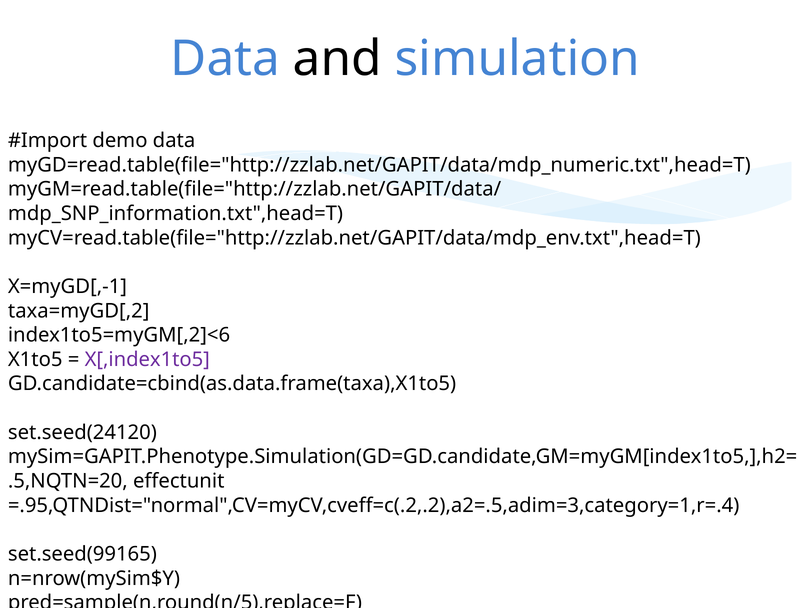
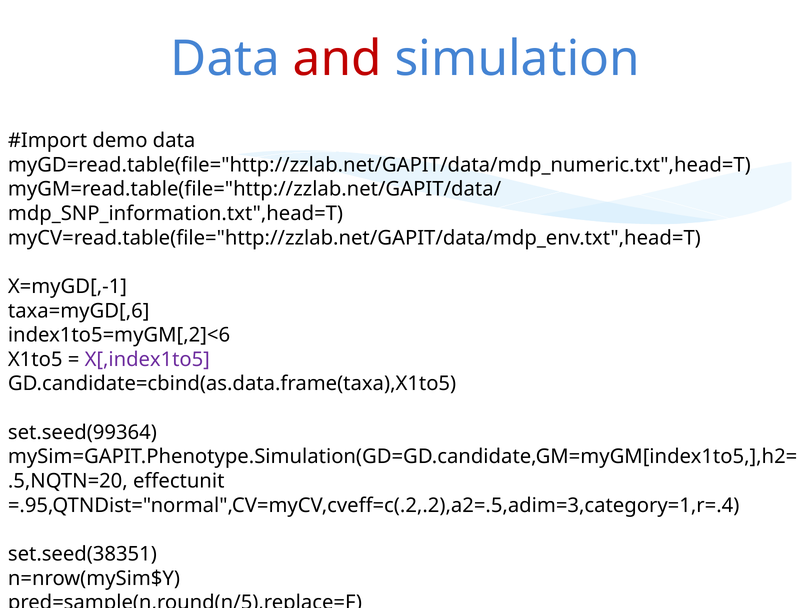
and colour: black -> red
taxa=myGD[,2: taxa=myGD[,2 -> taxa=myGD[,6
set.seed(24120: set.seed(24120 -> set.seed(99364
set.seed(99165: set.seed(99165 -> set.seed(38351
